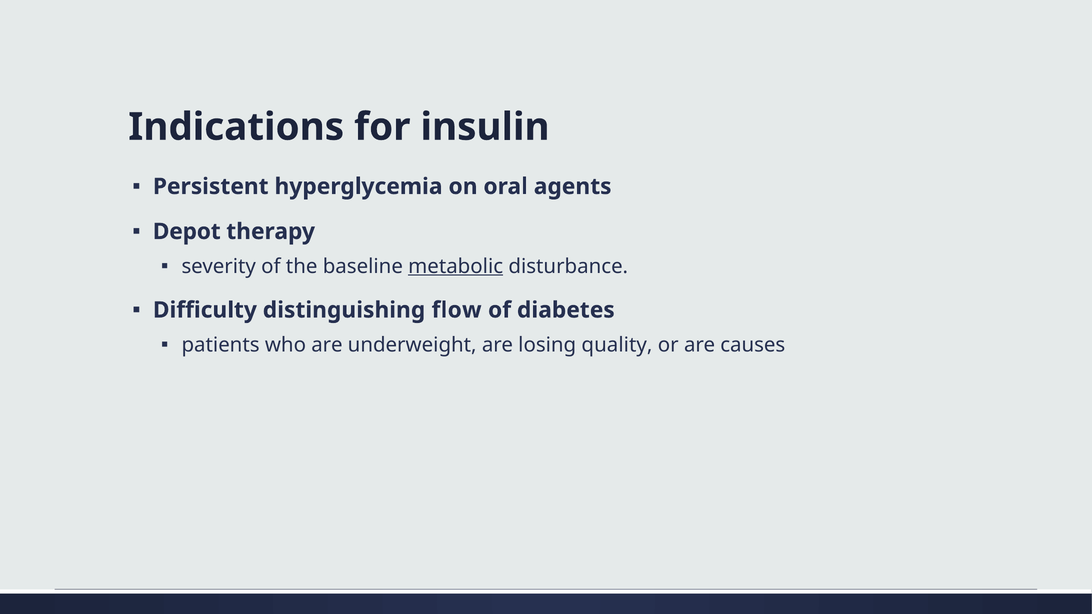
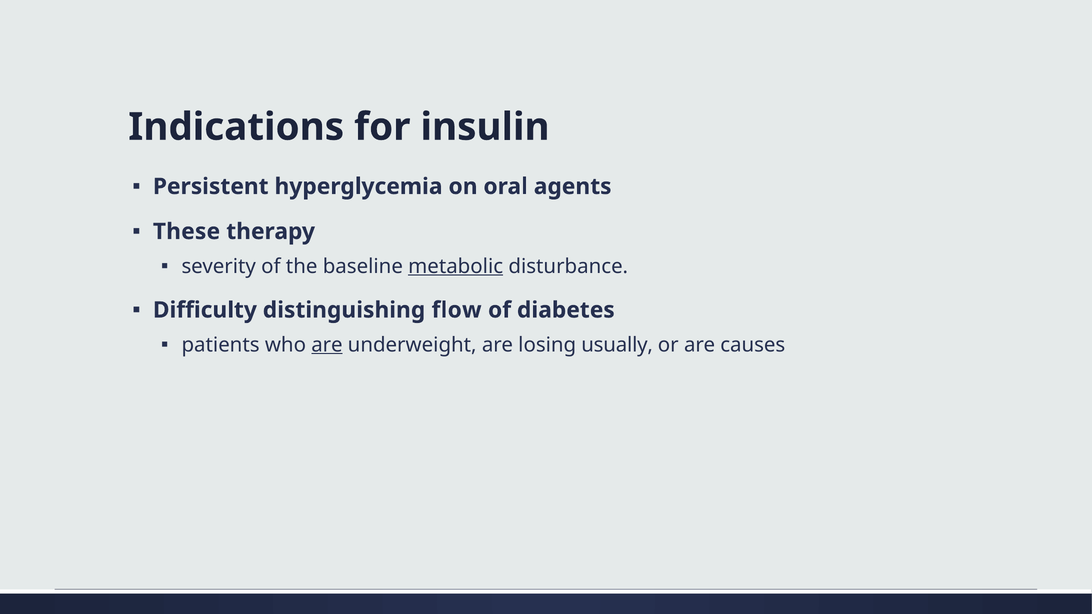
Depot: Depot -> These
are at (327, 345) underline: none -> present
quality: quality -> usually
